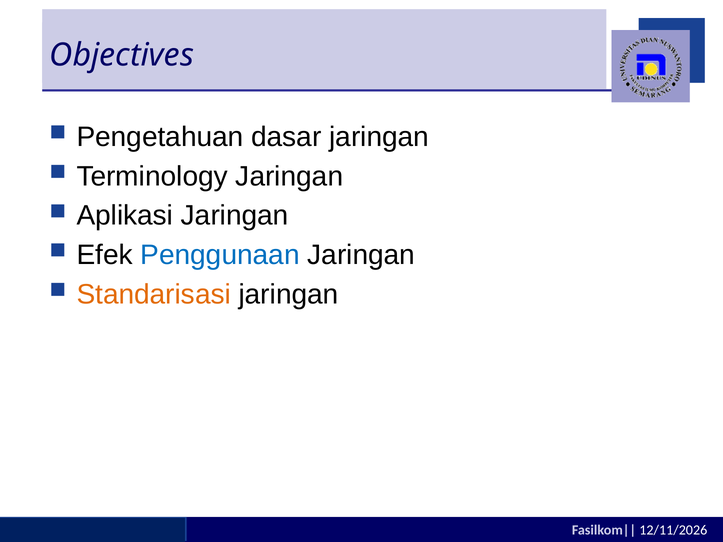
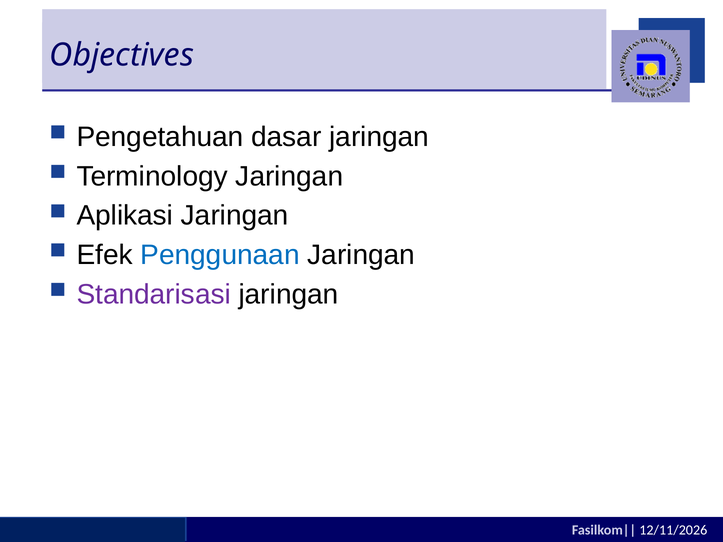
Standarisasi colour: orange -> purple
